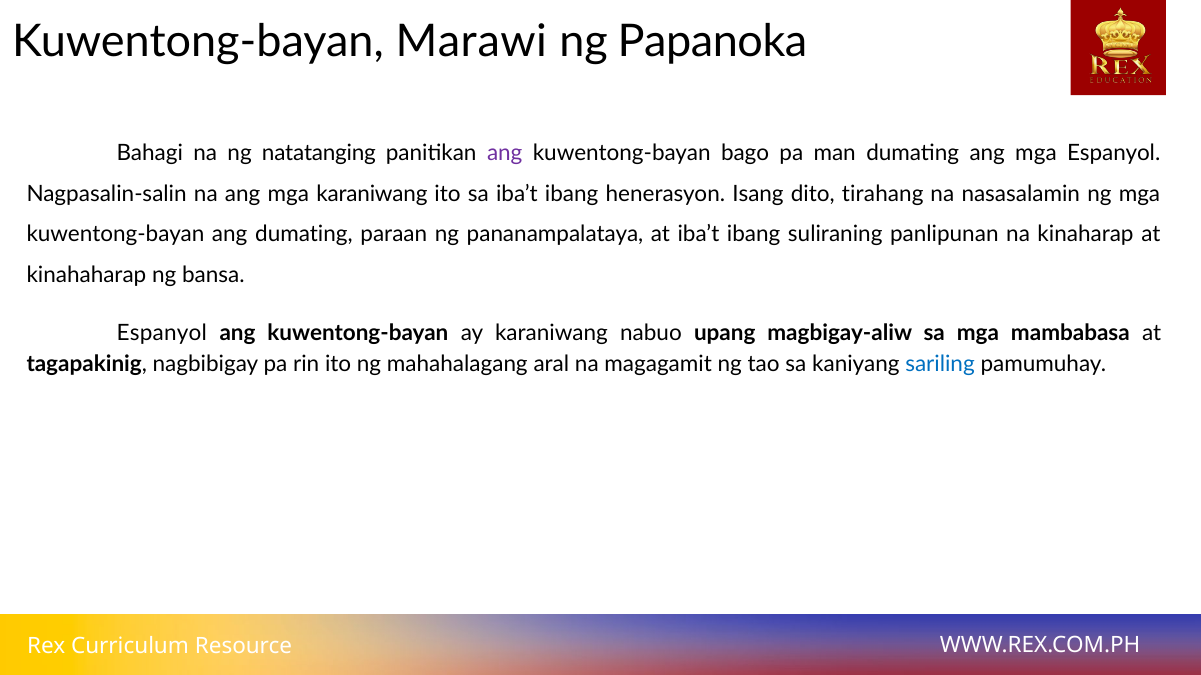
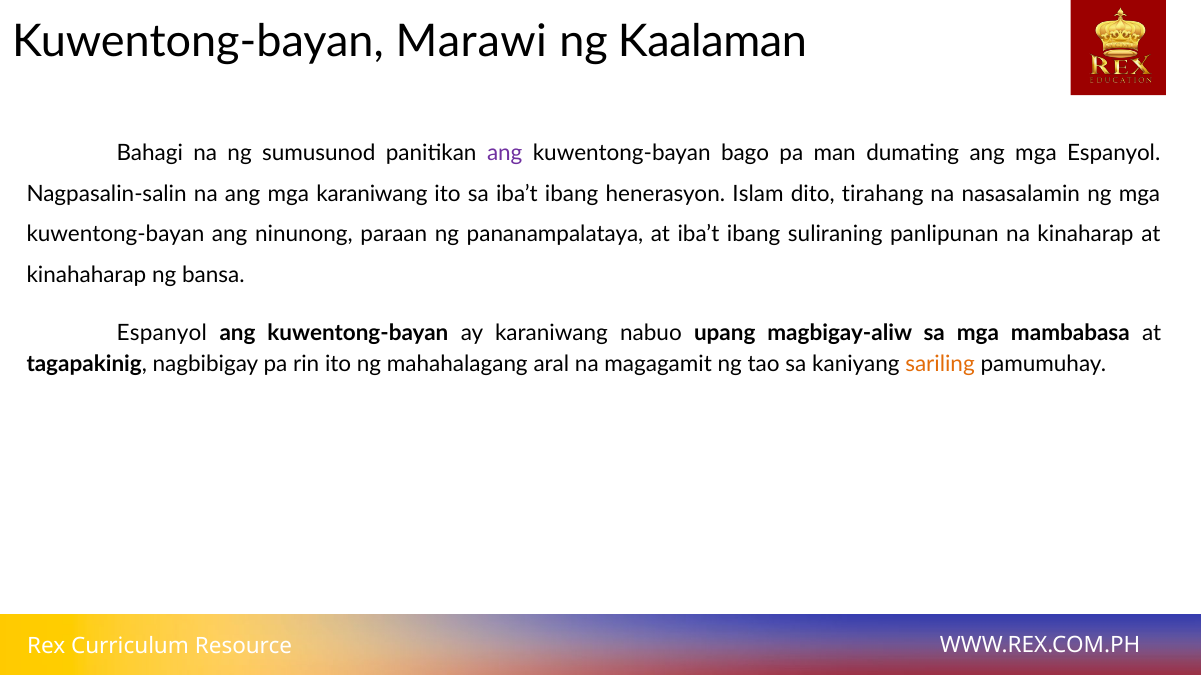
Papanoka: Papanoka -> Kaalaman
natatanging: natatanging -> sumusunod
Isang: Isang -> Islam
ang dumating: dumating -> ninunong
sariling colour: blue -> orange
